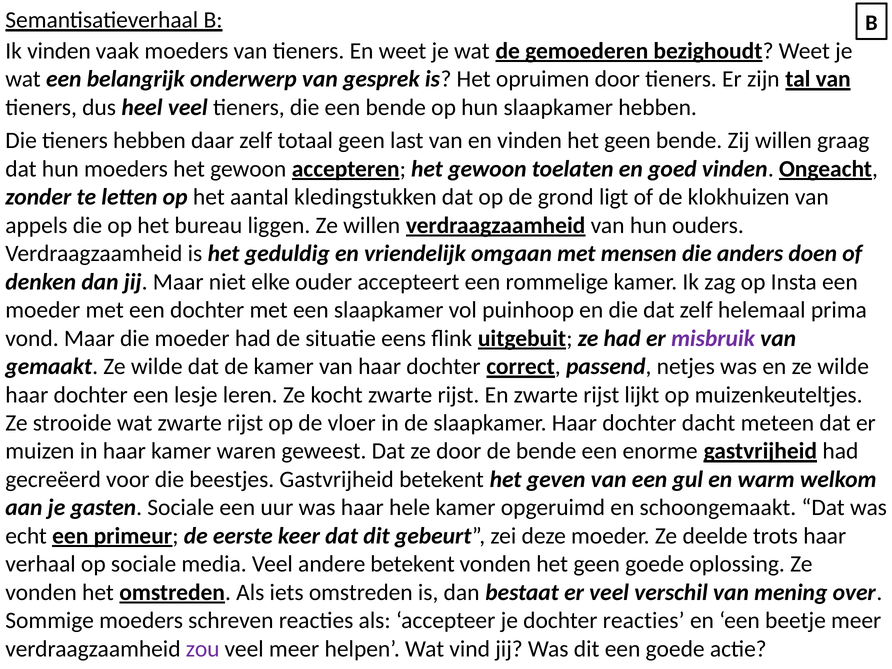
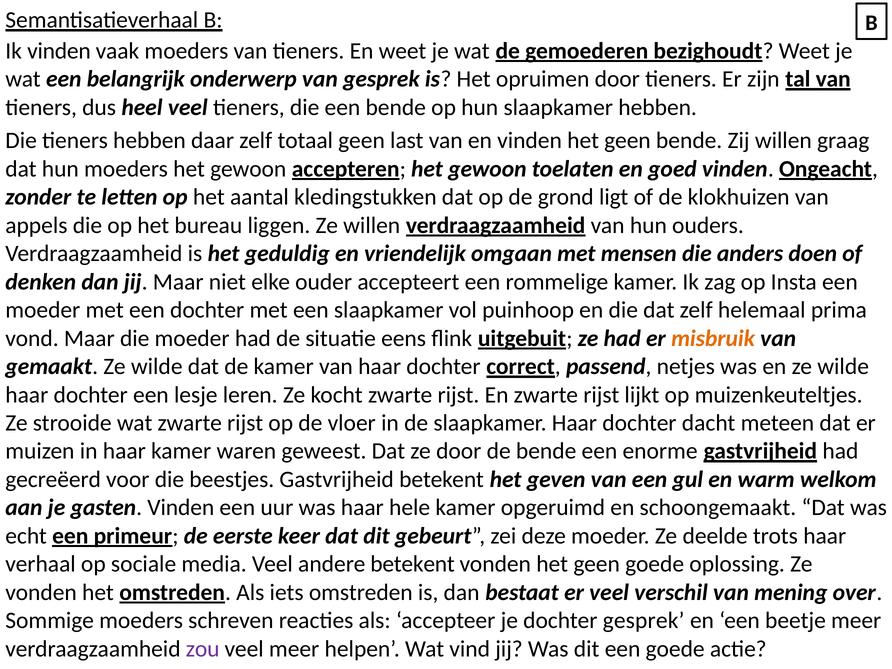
misbruik colour: purple -> orange
gasten Sociale: Sociale -> Vinden
dochter reacties: reacties -> gesprek
